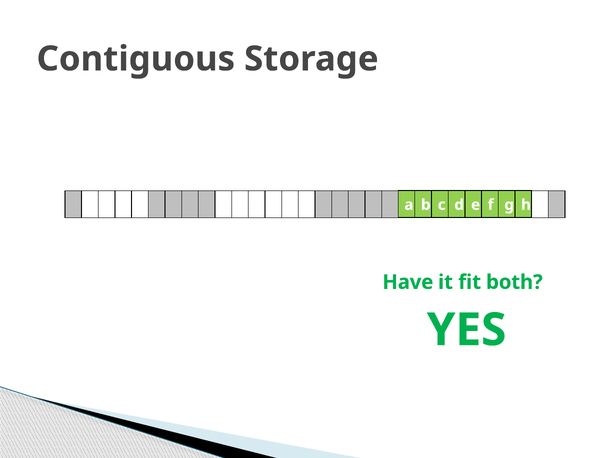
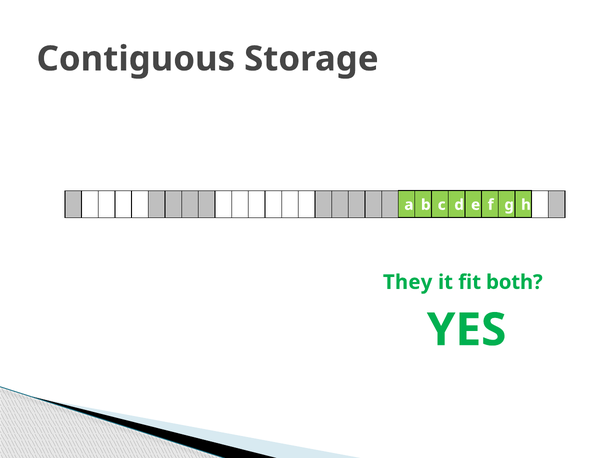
Have: Have -> They
